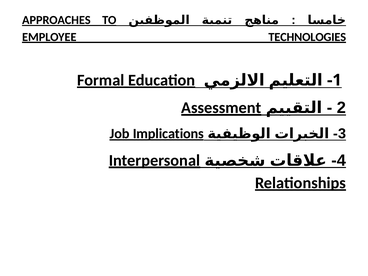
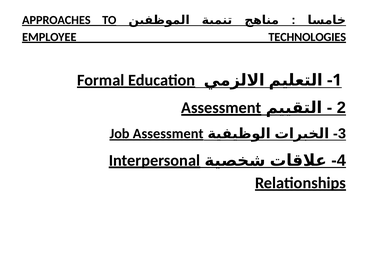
Job Implications: Implications -> Assessment
